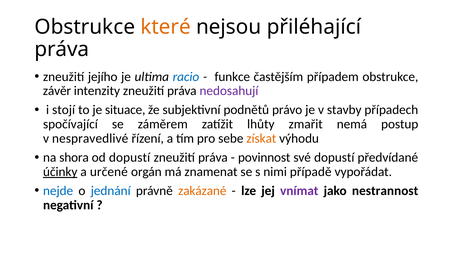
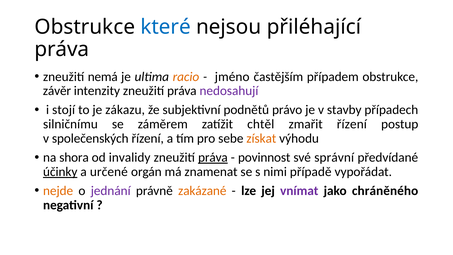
které colour: orange -> blue
jejího: jejího -> nemá
racio colour: blue -> orange
funkce: funkce -> jméno
situace: situace -> zákazu
spočívající: spočívající -> silničnímu
lhůty: lhůty -> chtěl
zmařit nemá: nemá -> řízení
nespravedlivé: nespravedlivé -> společenských
od dopustí: dopustí -> invalidy
práva at (213, 157) underline: none -> present
své dopustí: dopustí -> správní
nejde colour: blue -> orange
jednání colour: blue -> purple
nestrannost: nestrannost -> chráněného
